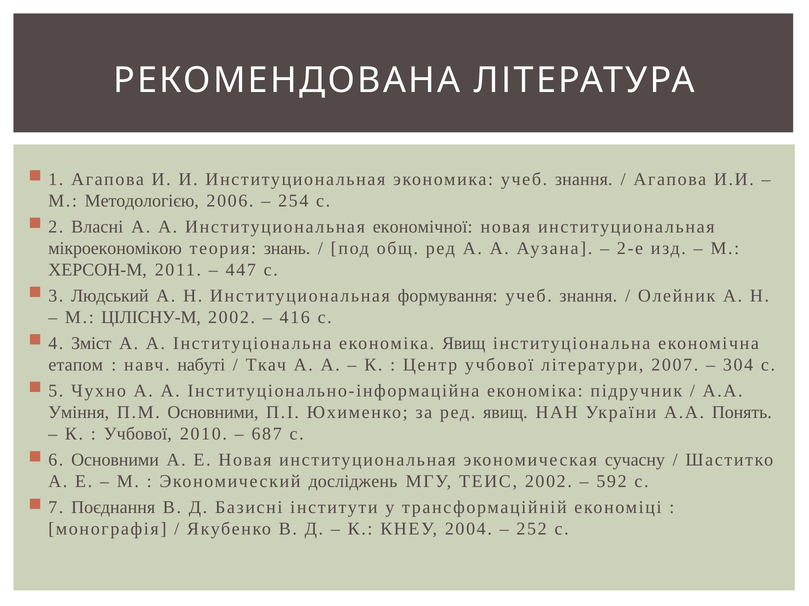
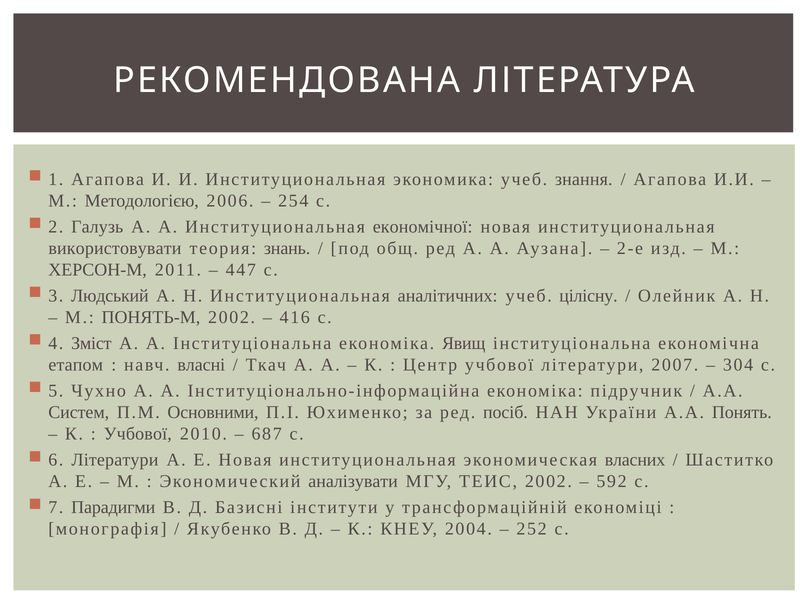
Власні: Власні -> Галузь
мікроекономікою: мікроекономікою -> використовувати
формування: формування -> аналітичних
знання at (588, 296): знання -> цілісну
ЦІЛІСНУ-М: ЦІЛІСНУ-М -> ПОНЯТЬ-М
набуті: набуті -> власні
Уміння: Уміння -> Систем
ред явищ: явищ -> посіб
6 Основними: Основними -> Літератури
сучасну: сучасну -> власних
досліджень: досліджень -> аналізувати
Поєднання: Поєднання -> Парадигми
